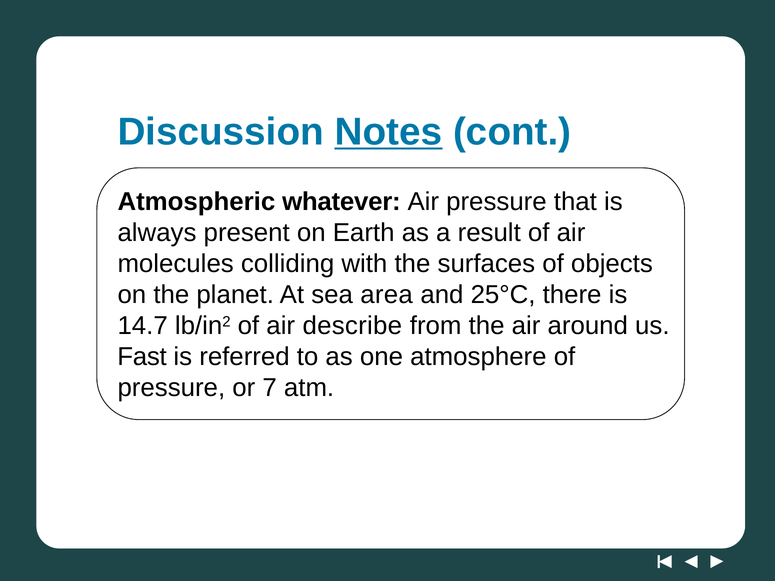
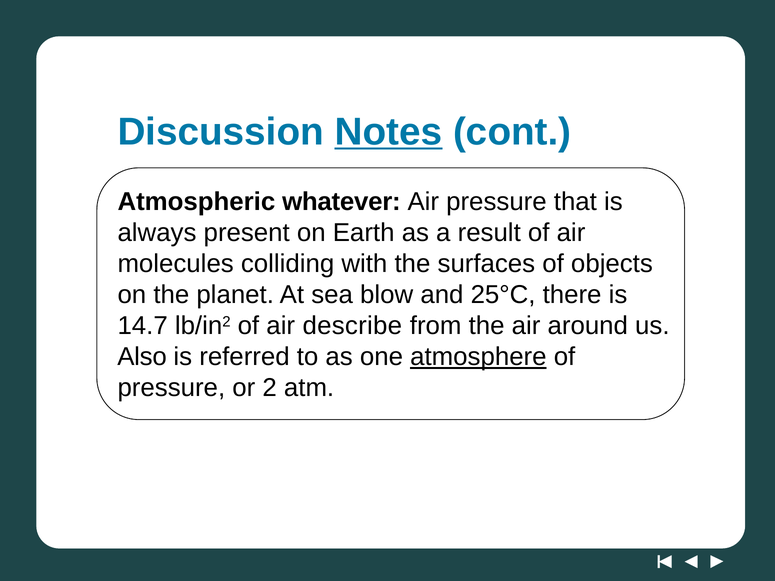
area: area -> blow
Fast: Fast -> Also
atmosphere underline: none -> present
7: 7 -> 2
